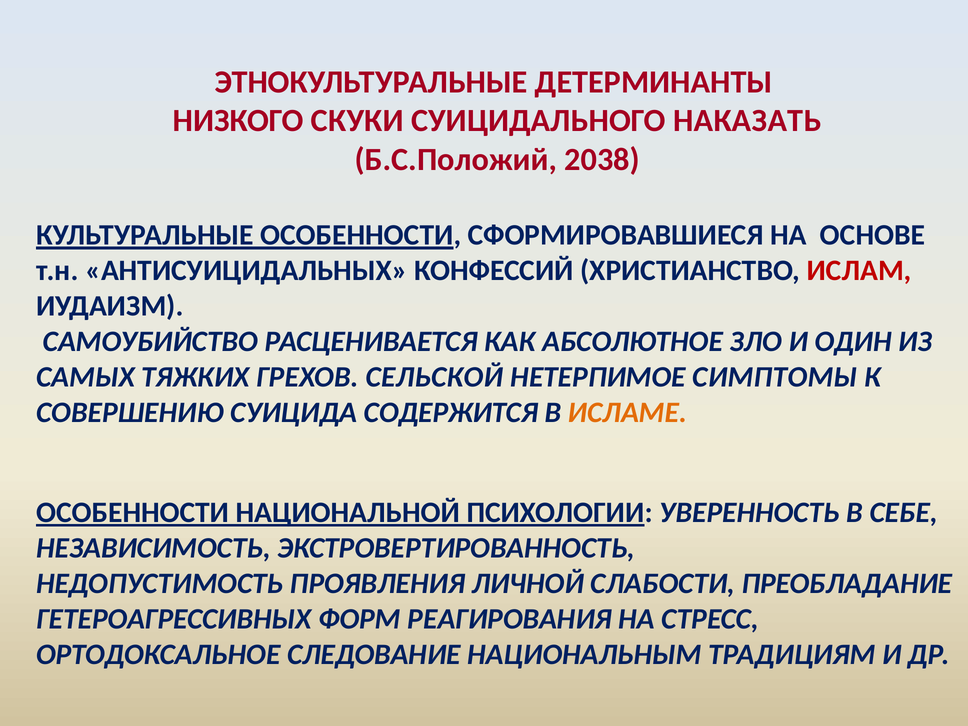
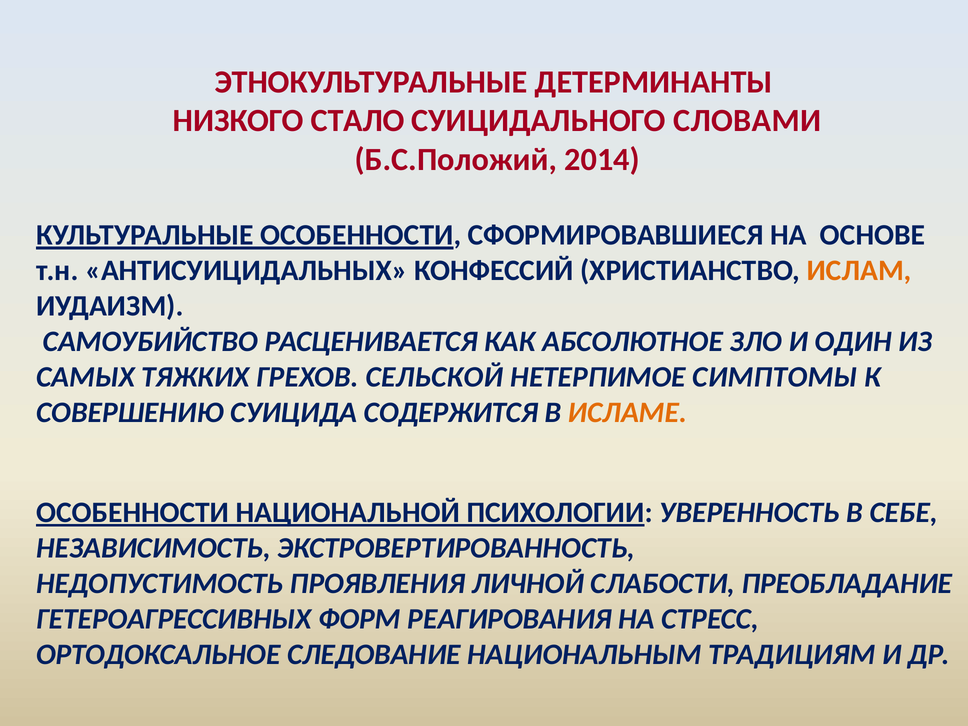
СКУКИ: СКУКИ -> СТАЛО
НАКАЗАТЬ: НАКАЗАТЬ -> СЛОВАМИ
2038: 2038 -> 2014
ИСЛАМ colour: red -> orange
